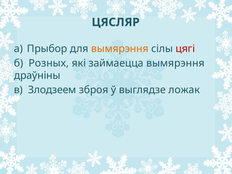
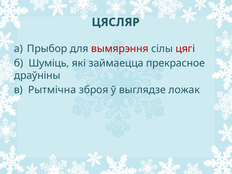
вымярэння at (120, 49) colour: orange -> red
Розных: Розных -> Шуміць
займаецца вымярэння: вымярэння -> прекрасное
Злодзеем: Злодзеем -> Рытмічна
